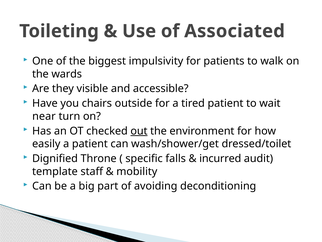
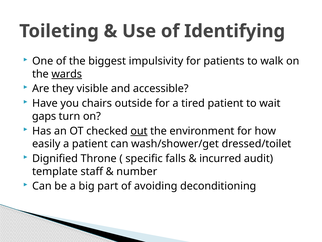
Associated: Associated -> Identifying
wards underline: none -> present
near: near -> gaps
mobility: mobility -> number
